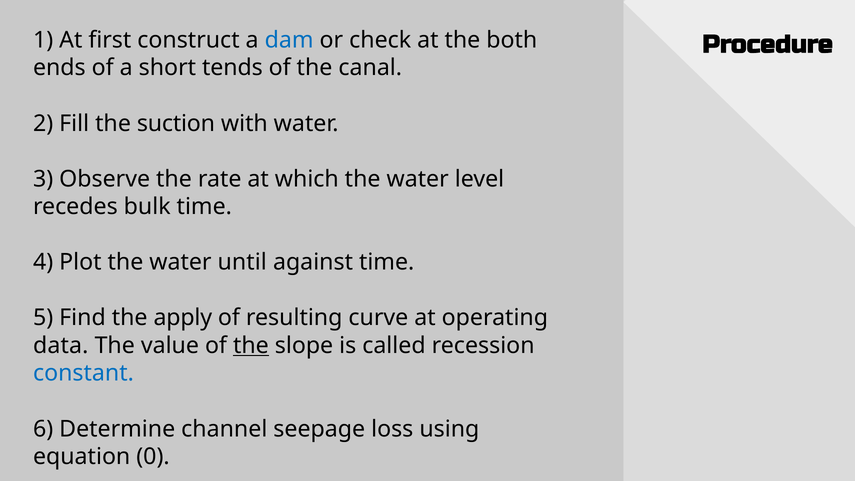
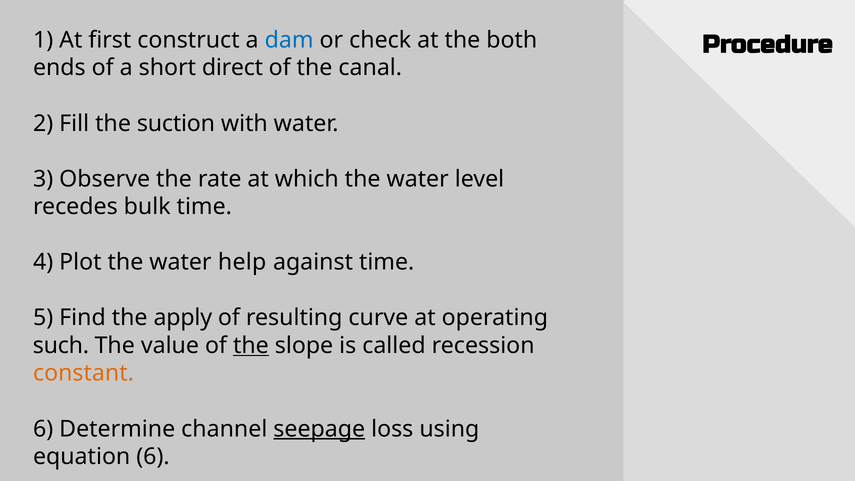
tends: tends -> direct
until: until -> help
data: data -> such
constant colour: blue -> orange
seepage underline: none -> present
equation 0: 0 -> 6
